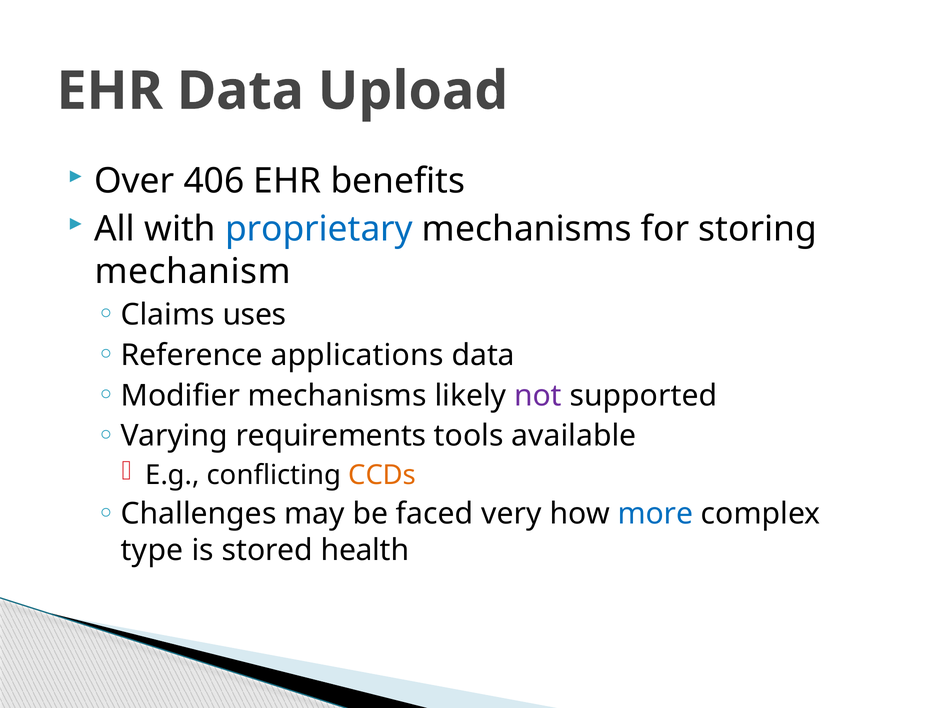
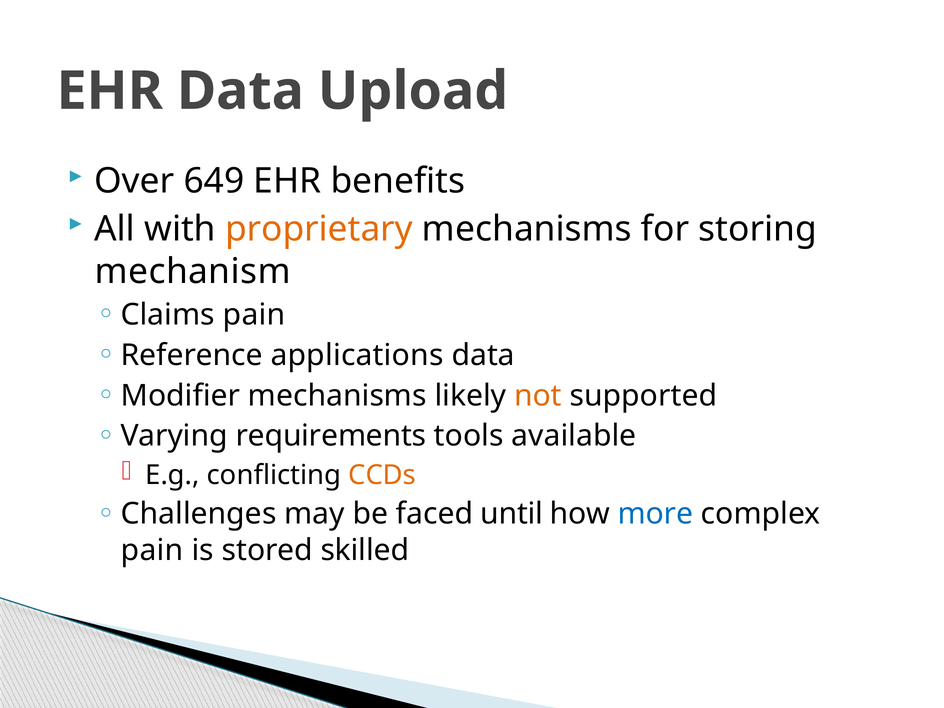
406: 406 -> 649
proprietary colour: blue -> orange
Claims uses: uses -> pain
not colour: purple -> orange
very: very -> until
type at (152, 550): type -> pain
health: health -> skilled
